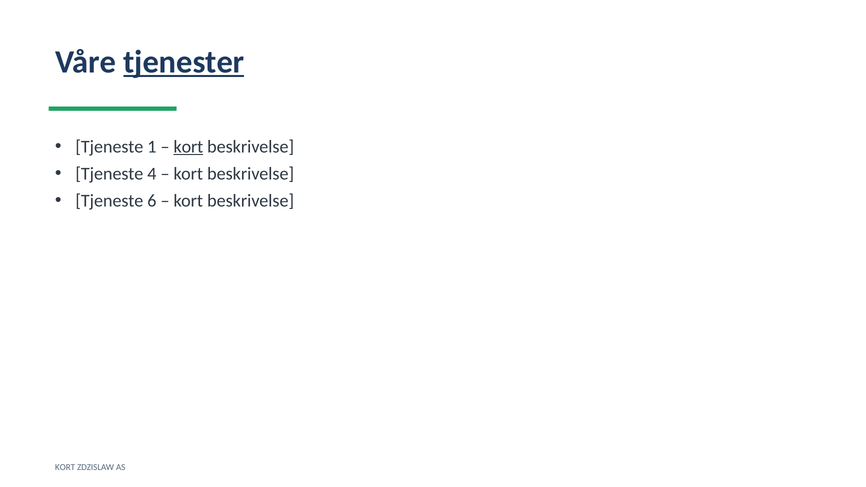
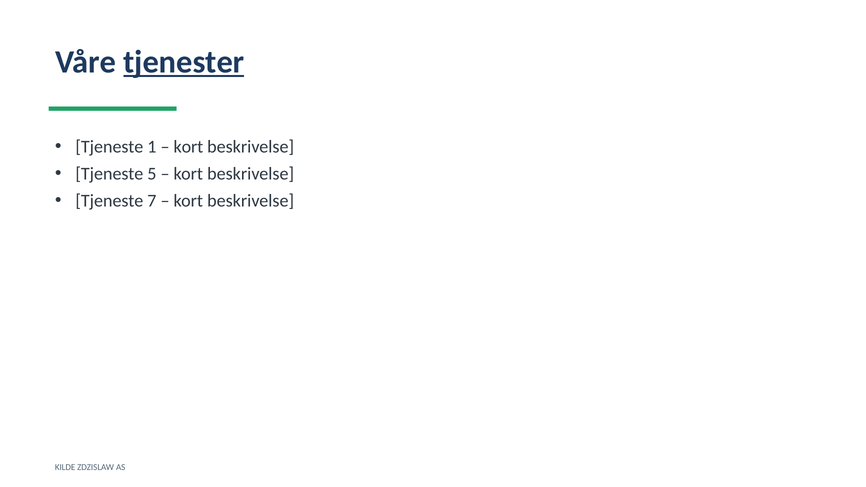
kort at (188, 147) underline: present -> none
4: 4 -> 5
6: 6 -> 7
KORT at (65, 467): KORT -> KILDE
